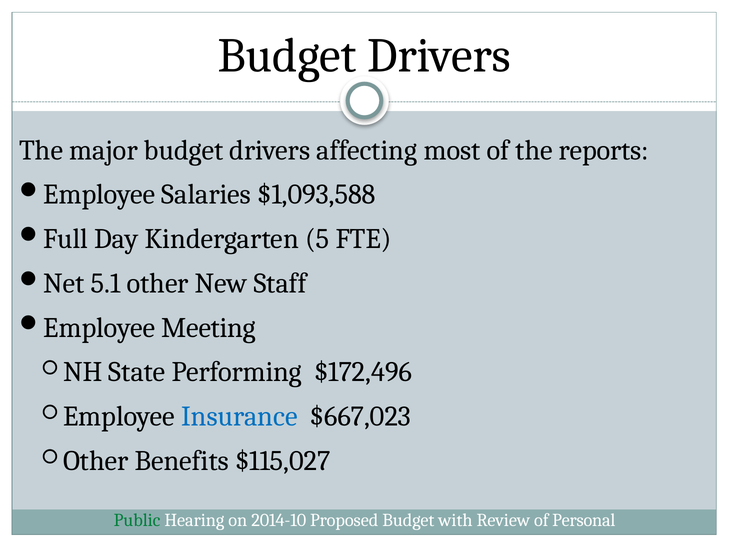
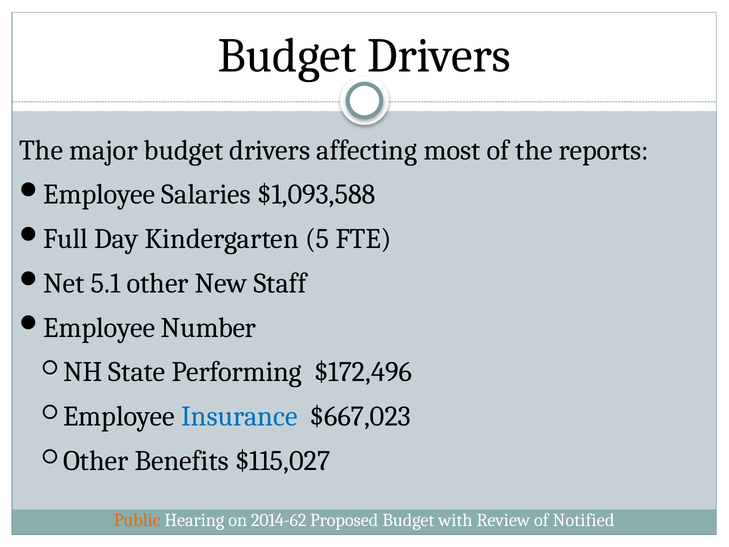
Meeting: Meeting -> Number
Public colour: green -> orange
2014-10: 2014-10 -> 2014-62
Personal: Personal -> Notified
